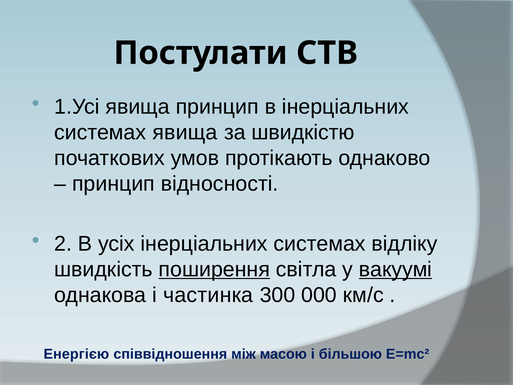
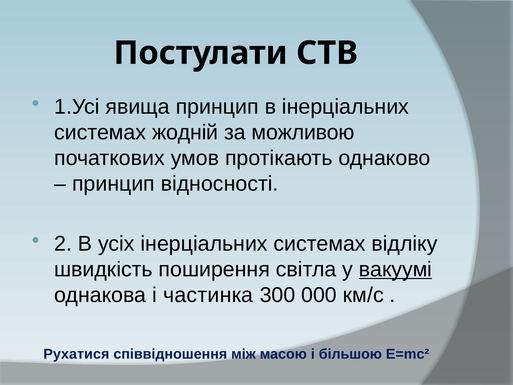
системах явища: явища -> жодній
швидкістю: швидкістю -> можливою
поширення underline: present -> none
Енергією: Енергією -> Рухатися
